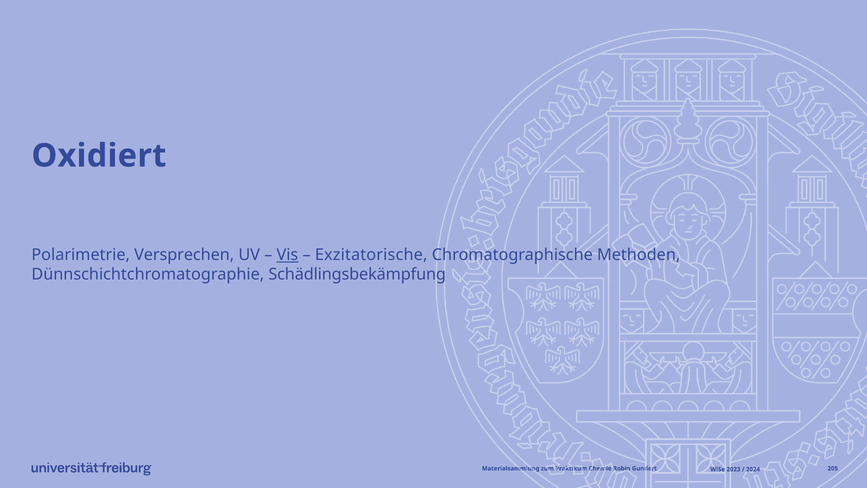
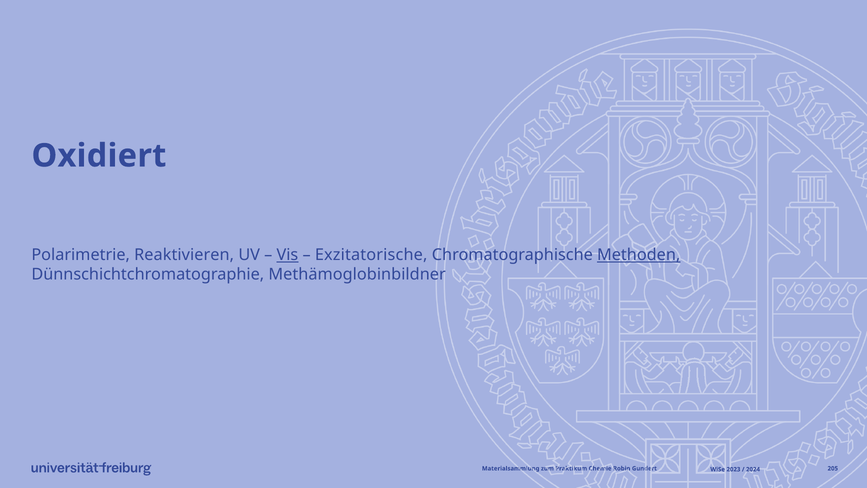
Versprechen: Versprechen -> Reaktivieren
Methoden underline: none -> present
Schädlingsbekämpfung: Schädlingsbekämpfung -> Methämoglobinbildner
